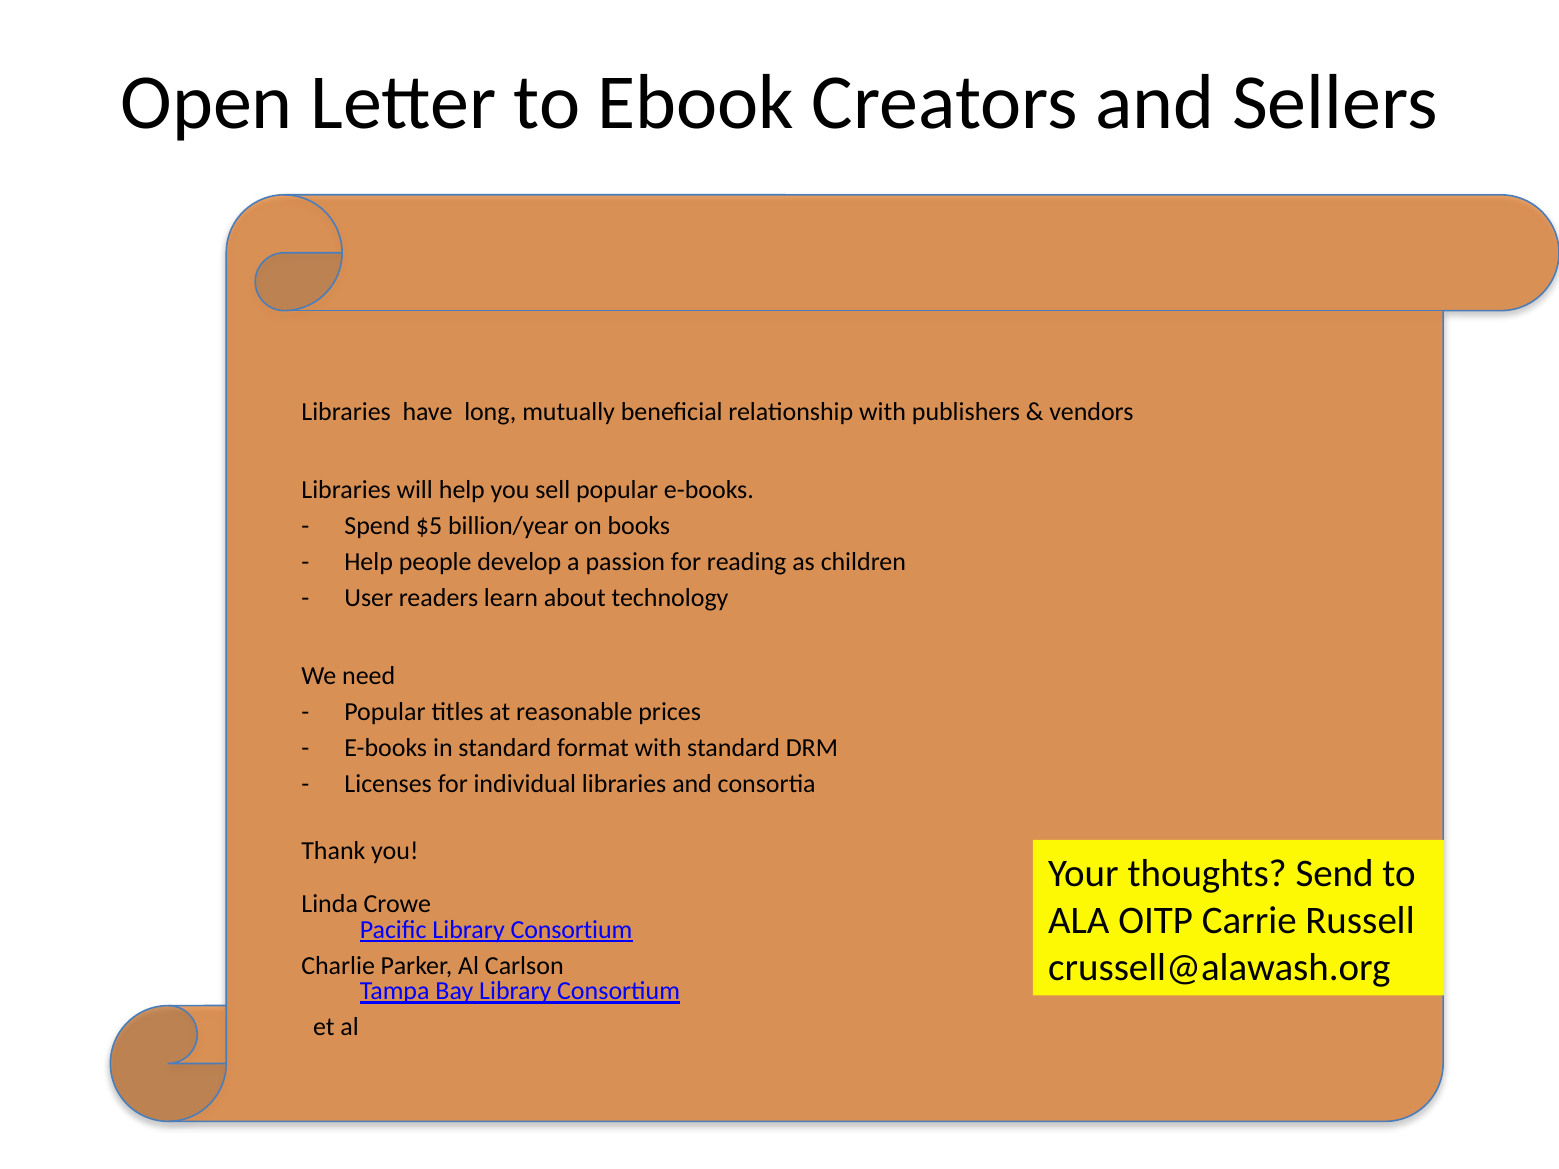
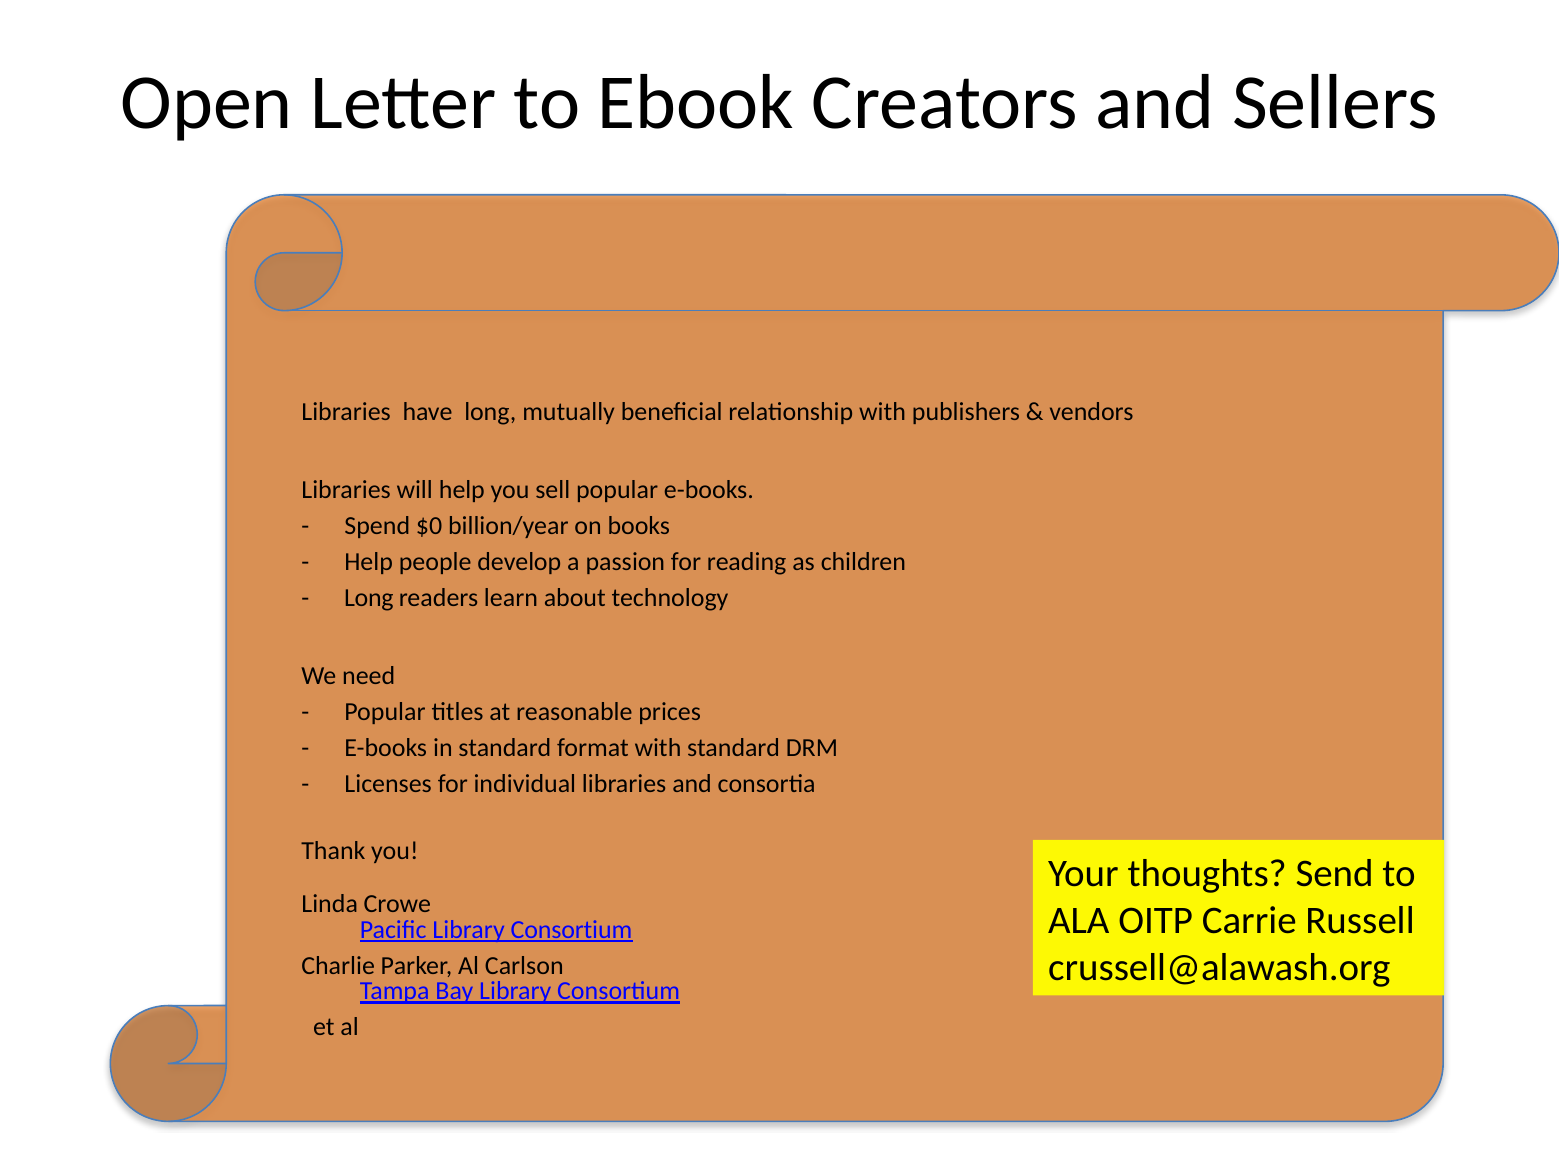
$5: $5 -> $0
User at (369, 598): User -> Long
